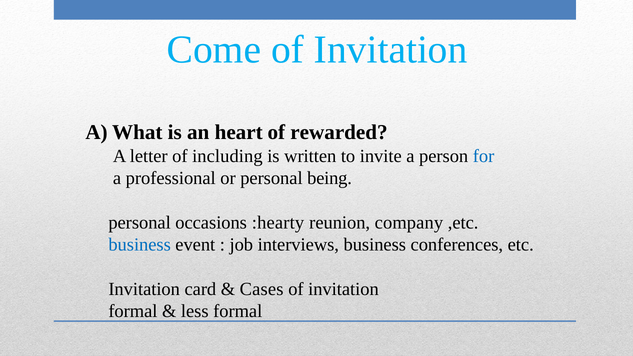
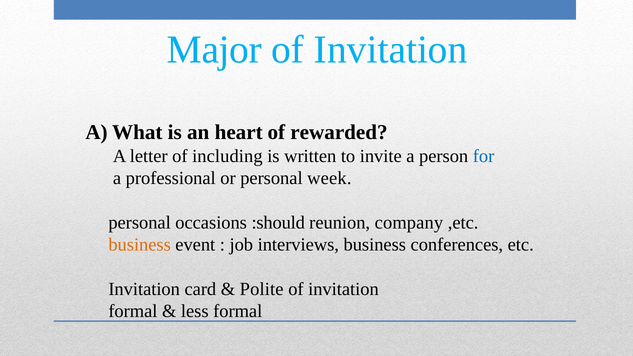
Come: Come -> Major
being: being -> week
:hearty: :hearty -> :should
business at (140, 245) colour: blue -> orange
Cases: Cases -> Polite
